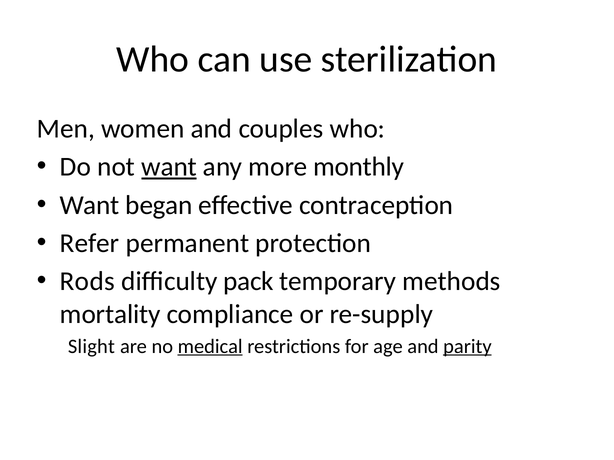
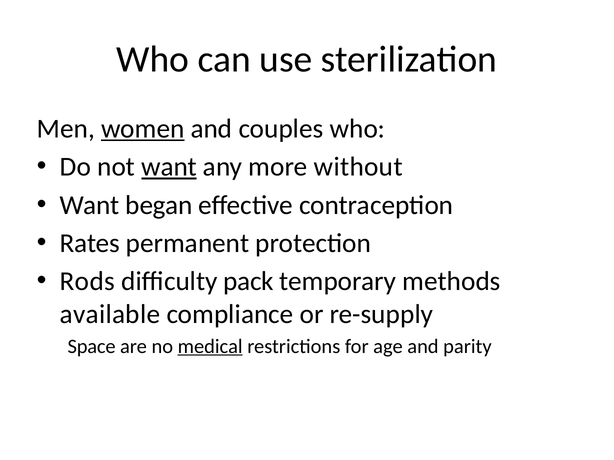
women underline: none -> present
monthly: monthly -> without
Refer: Refer -> Rates
mortality: mortality -> available
Slight: Slight -> Space
parity underline: present -> none
